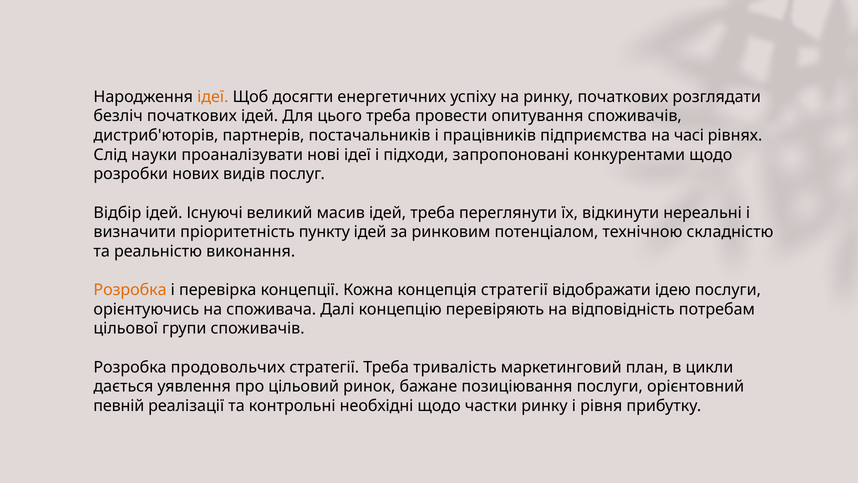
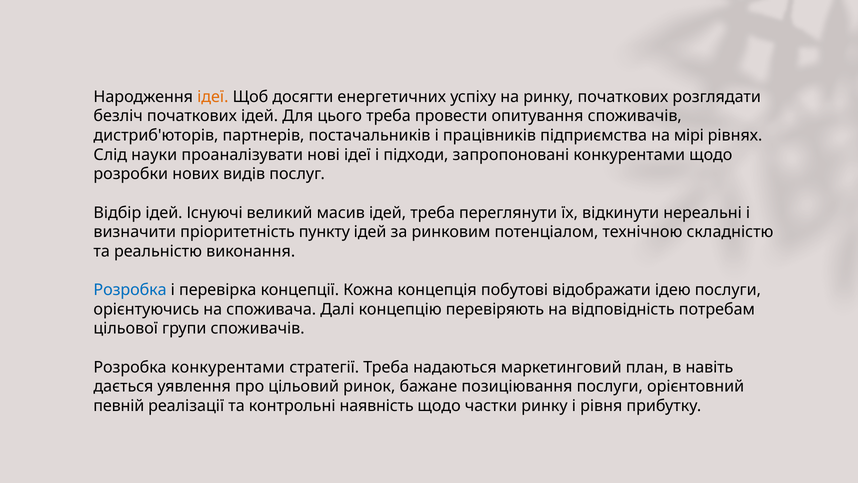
часі: часі -> мірі
Розробка at (130, 290) colour: orange -> blue
концепція стратегії: стратегії -> побутові
Розробка продовольчих: продовольчих -> конкурентами
тривалість: тривалість -> надаються
цикли: цикли -> навіть
необхідні: необхідні -> наявність
